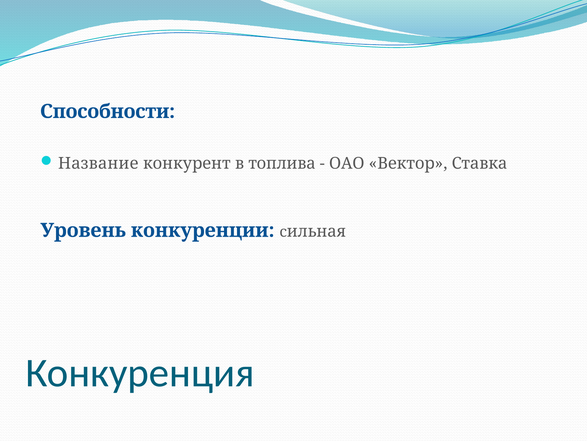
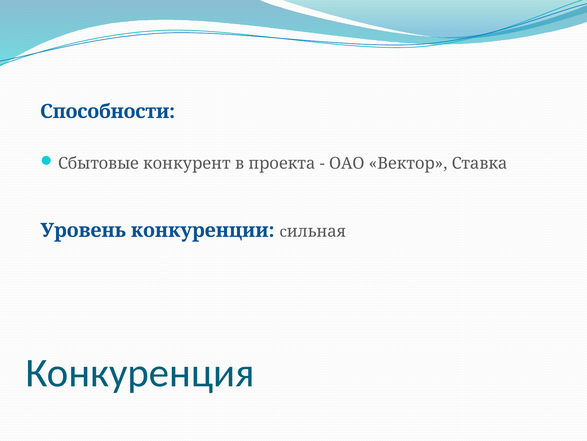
Название: Название -> Сбытовые
топлива: топлива -> проекта
